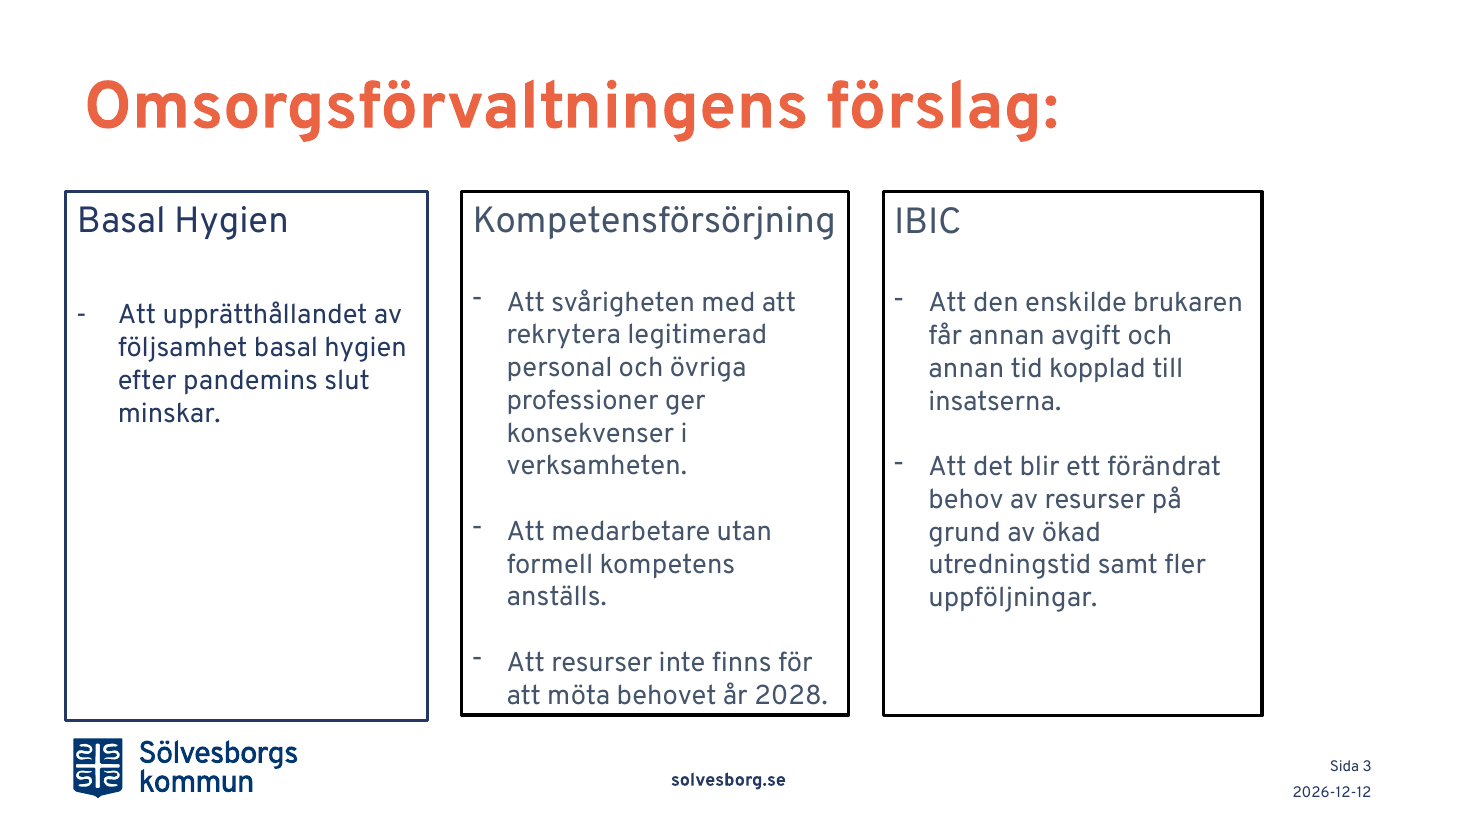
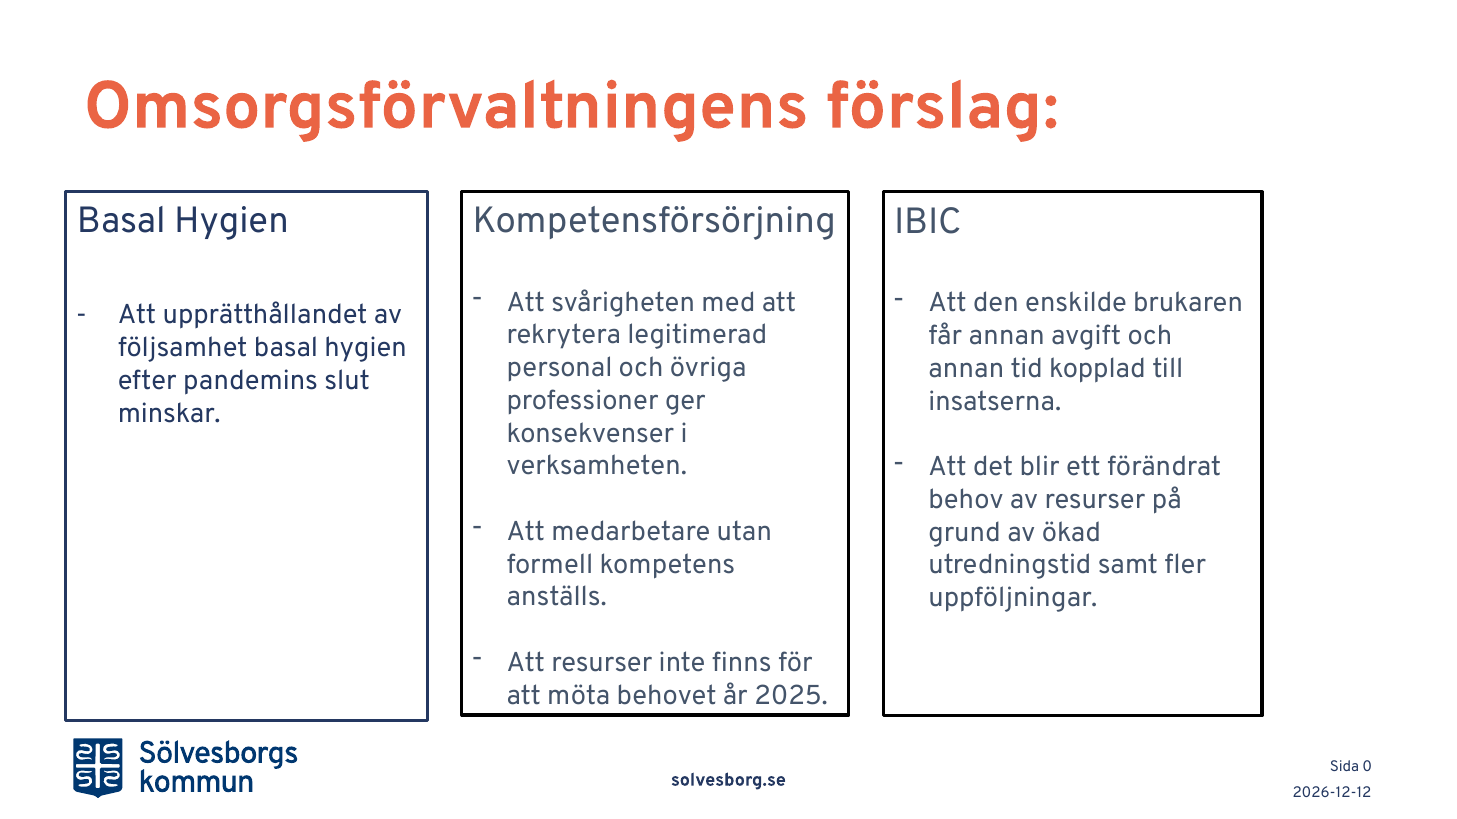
2028: 2028 -> 2025
3: 3 -> 0
